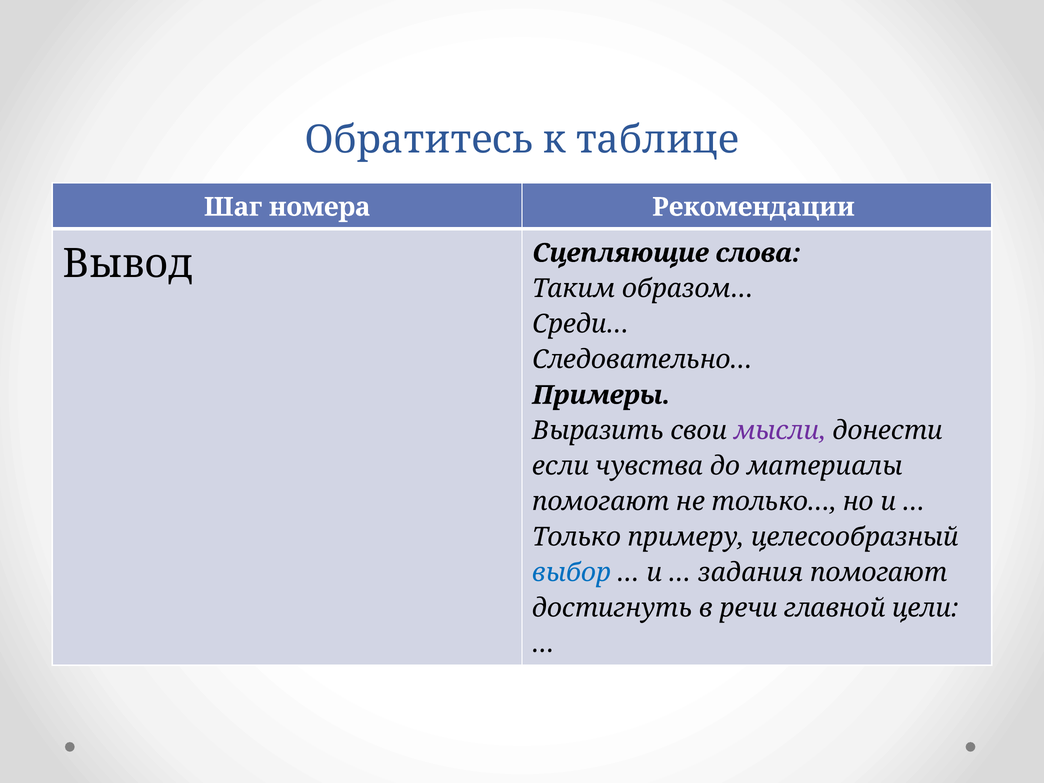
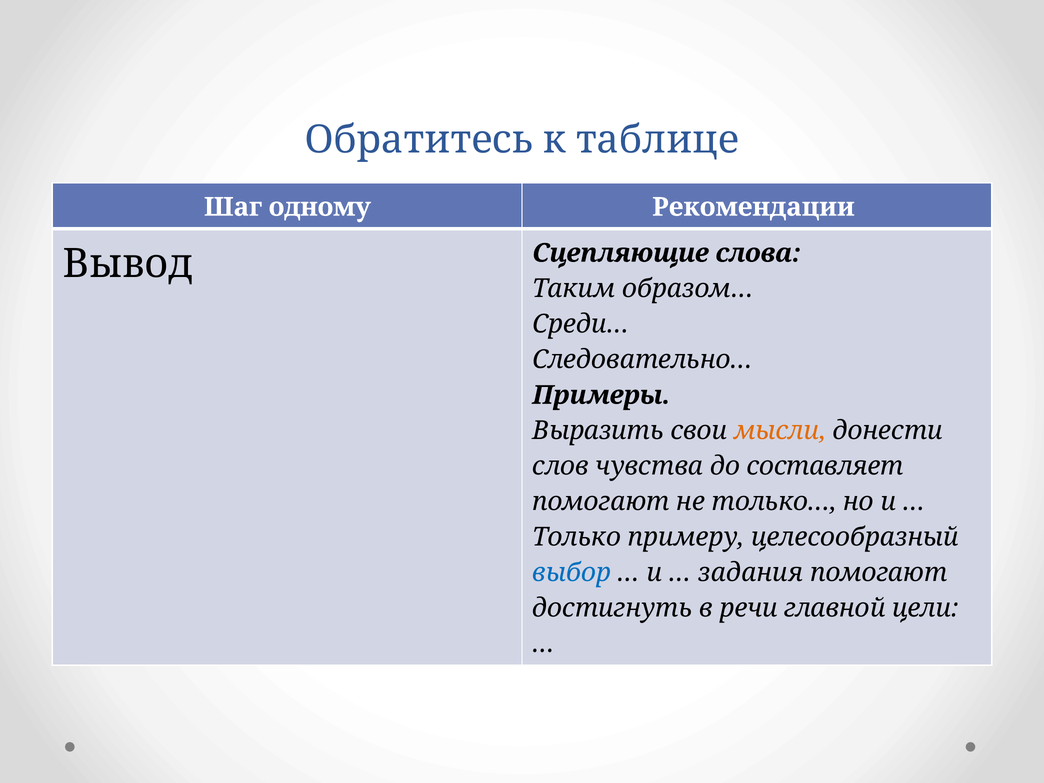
номера: номера -> одному
мысли colour: purple -> orange
если: если -> слов
материалы: материалы -> составляет
